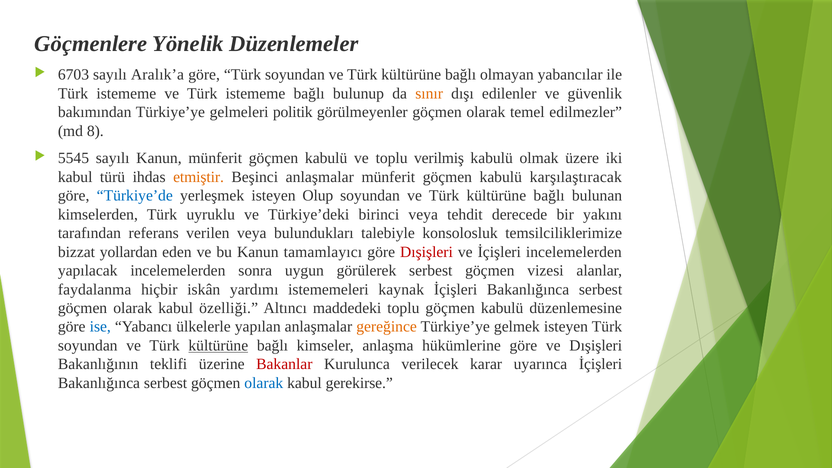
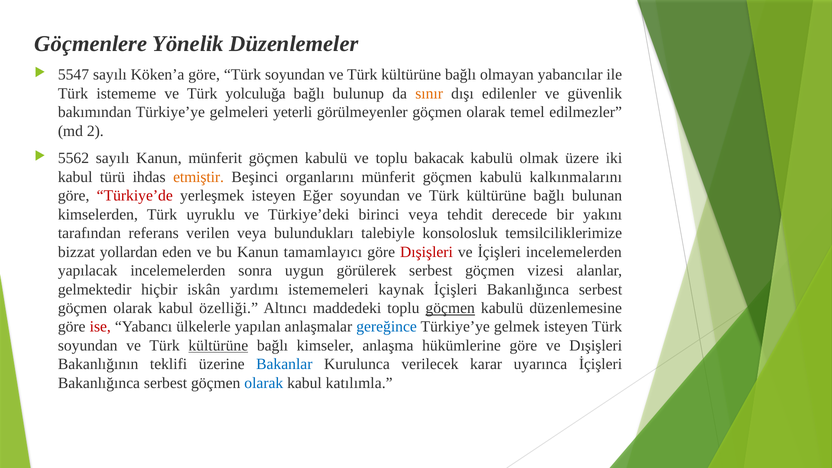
6703: 6703 -> 5547
Aralık’a: Aralık’a -> Köken’a
ve Türk istememe: istememe -> yolculuğa
politik: politik -> yeterli
8: 8 -> 2
5545: 5545 -> 5562
verilmiş: verilmiş -> bakacak
Beşinci anlaşmalar: anlaşmalar -> organlarını
karşılaştıracak: karşılaştıracak -> kalkınmalarını
Türkiye’de colour: blue -> red
Olup: Olup -> Eğer
faydalanma: faydalanma -> gelmektedir
göçmen at (450, 308) underline: none -> present
ise colour: blue -> red
gereğince colour: orange -> blue
Bakanlar colour: red -> blue
gerekirse: gerekirse -> katılımla
